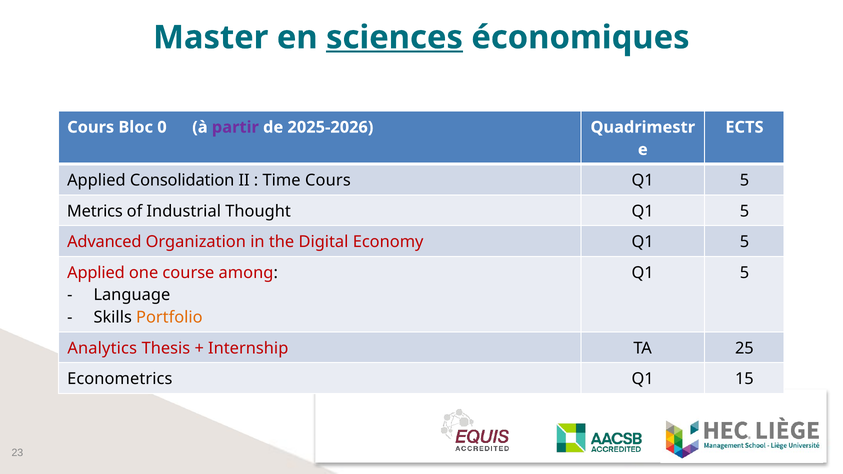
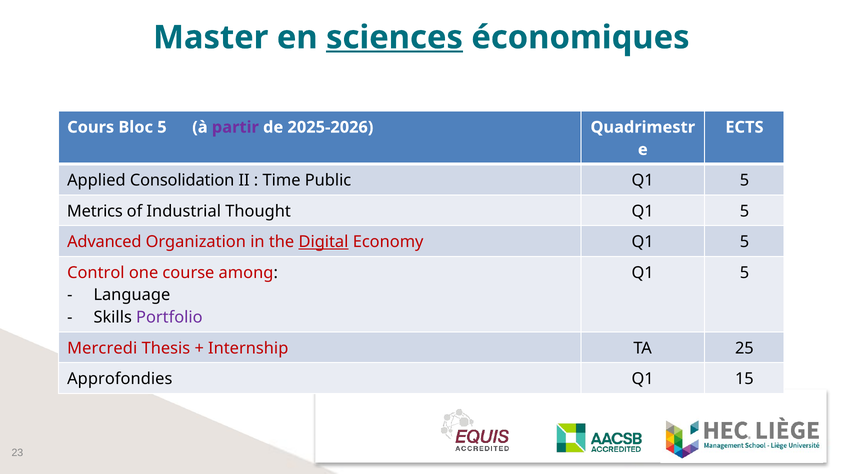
Bloc 0: 0 -> 5
Time Cours: Cours -> Public
Digital underline: none -> present
Applied at (96, 273): Applied -> Control
Portfolio colour: orange -> purple
Analytics: Analytics -> Mercredi
Econometrics: Econometrics -> Approfondies
